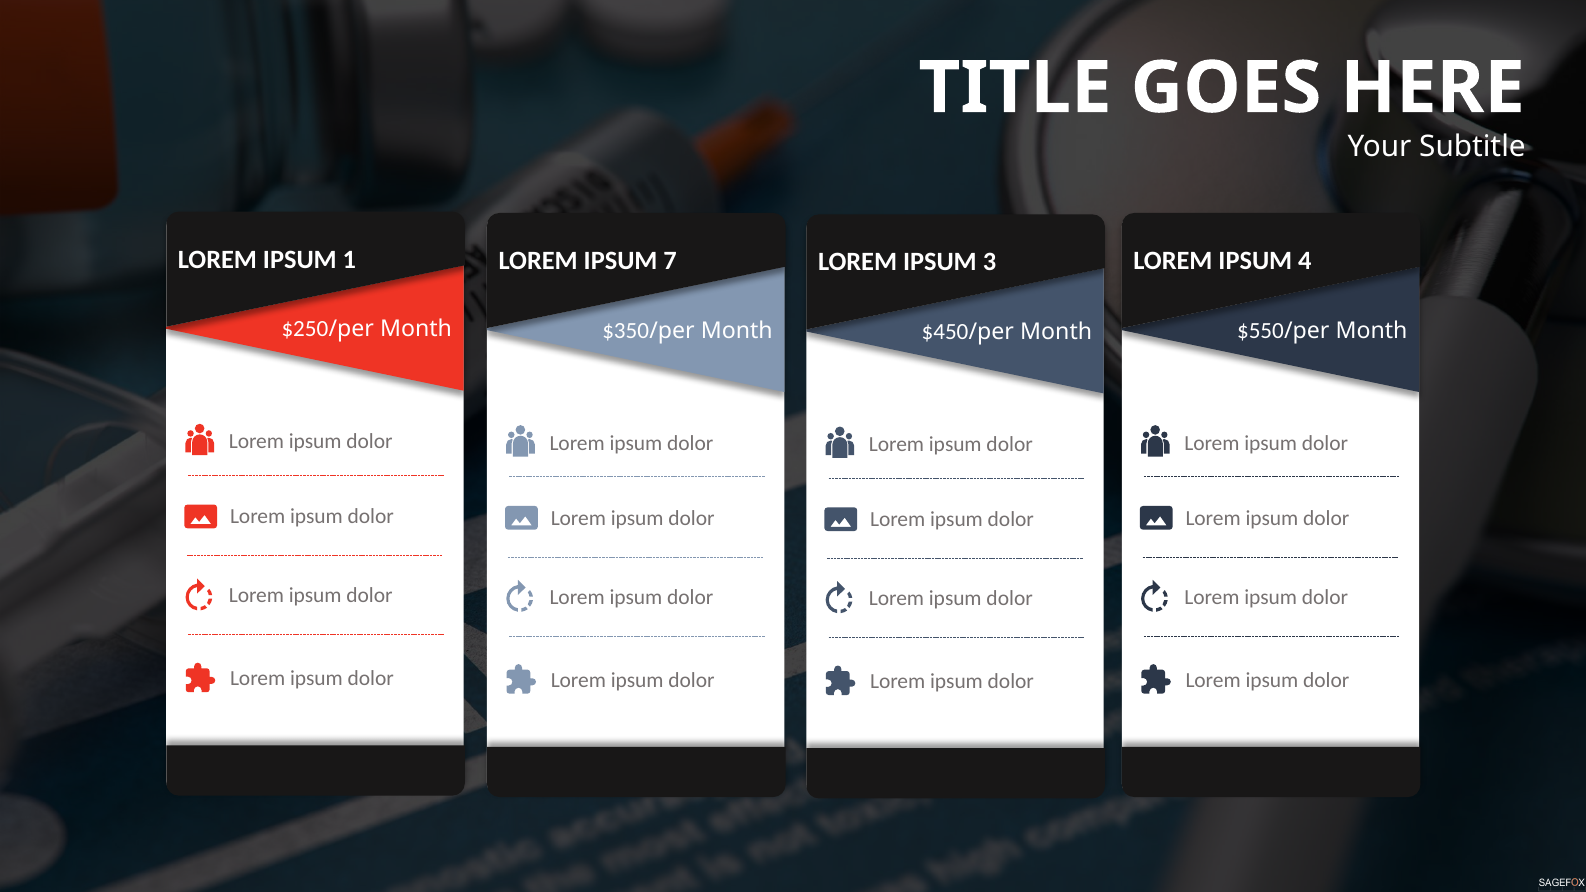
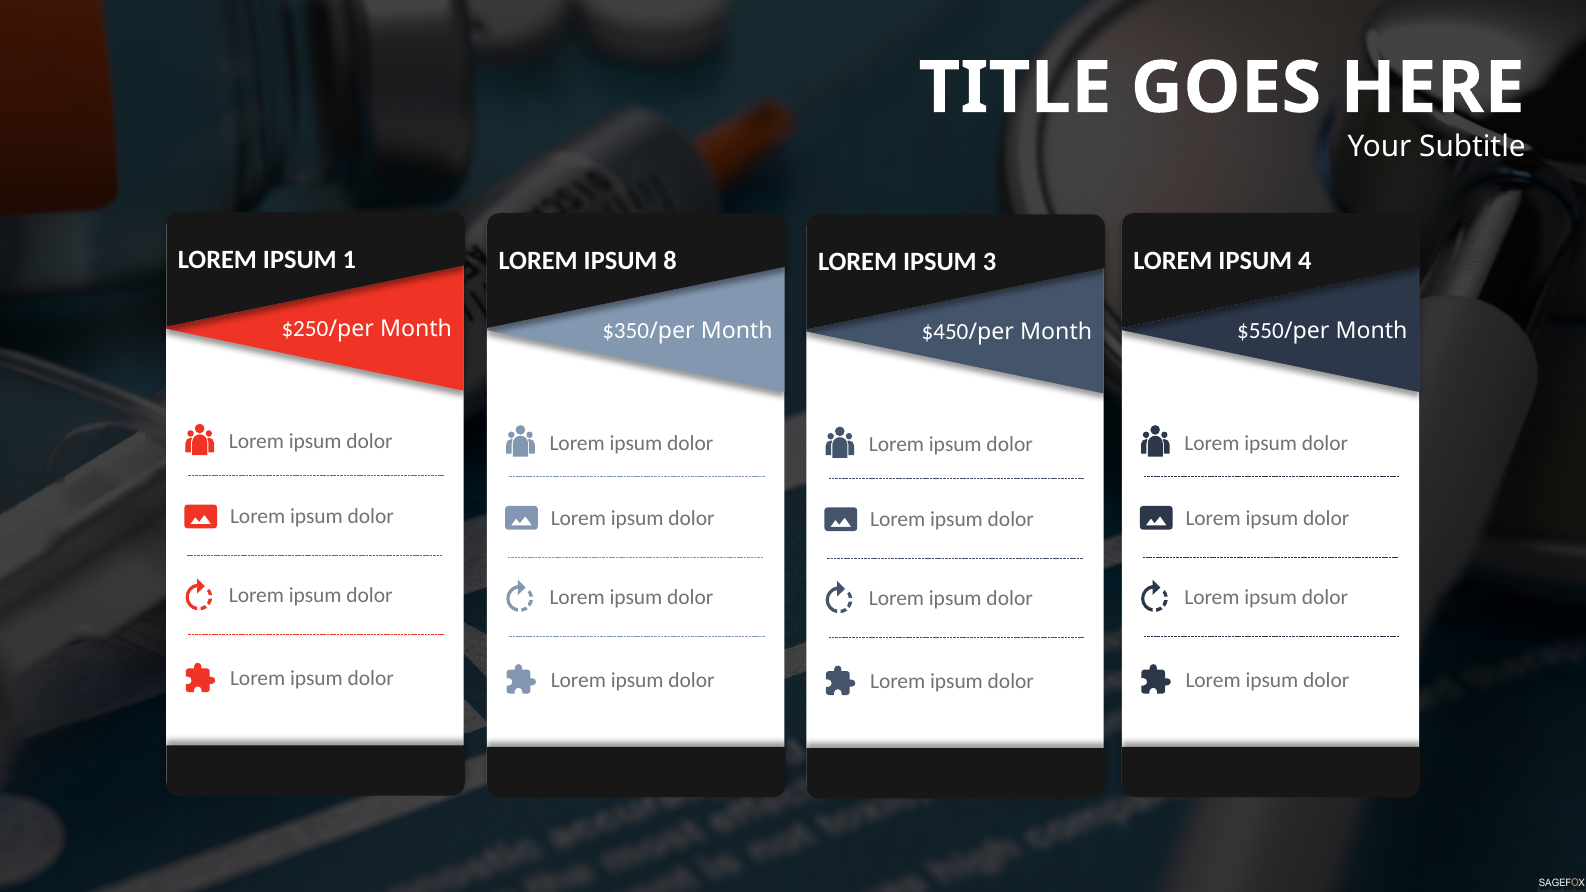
7: 7 -> 8
